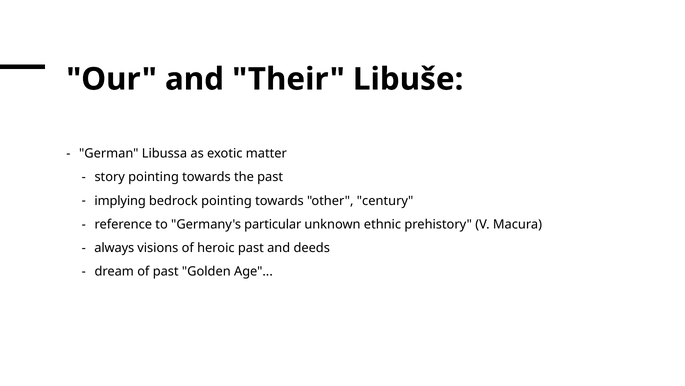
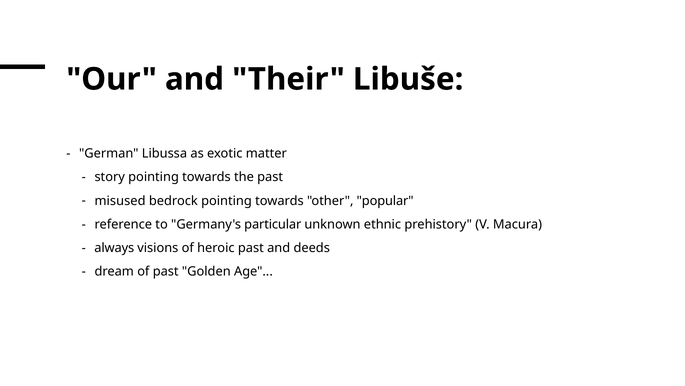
implying: implying -> misused
century: century -> popular
